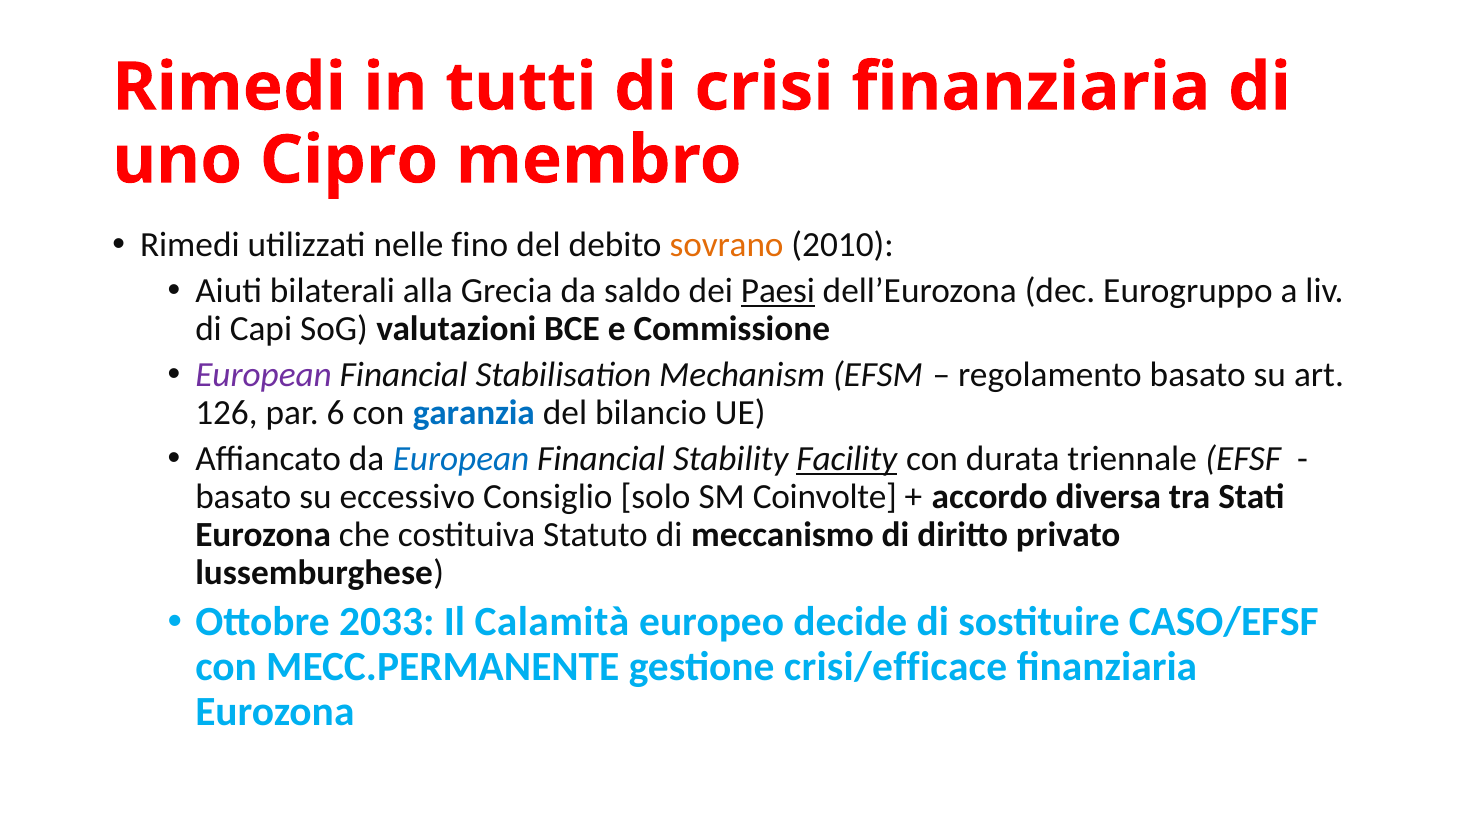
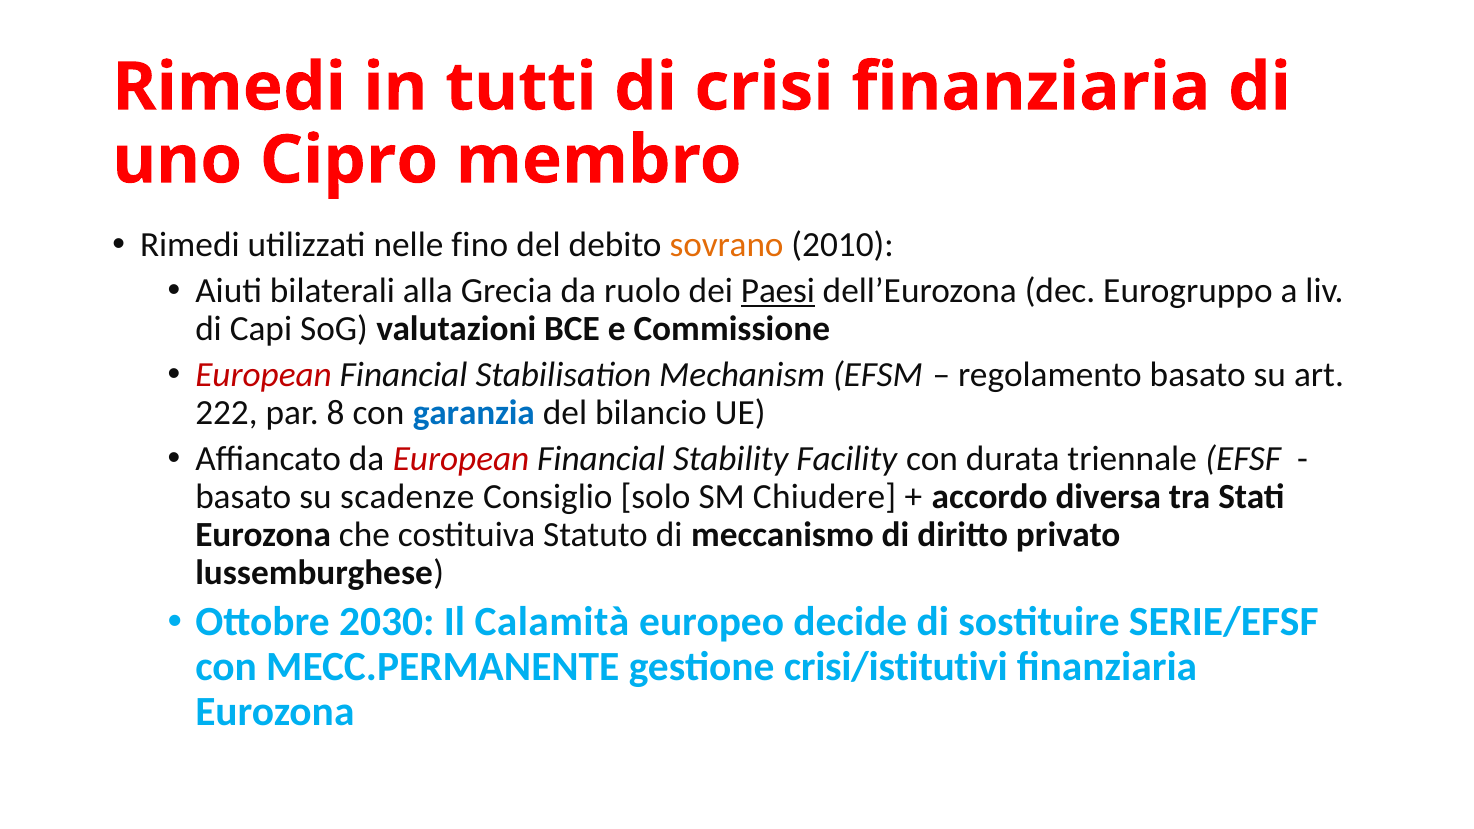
saldo: saldo -> ruolo
European at (264, 375) colour: purple -> red
126: 126 -> 222
6: 6 -> 8
European at (461, 459) colour: blue -> red
Facility underline: present -> none
eccessivo: eccessivo -> scadenze
Coinvolte: Coinvolte -> Chiudere
2033: 2033 -> 2030
CASO/EFSF: CASO/EFSF -> SERIE/EFSF
crisi/efficace: crisi/efficace -> crisi/istitutivi
